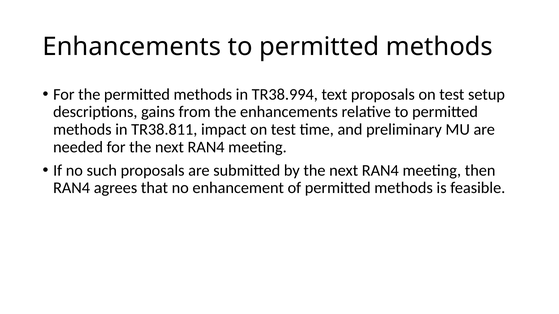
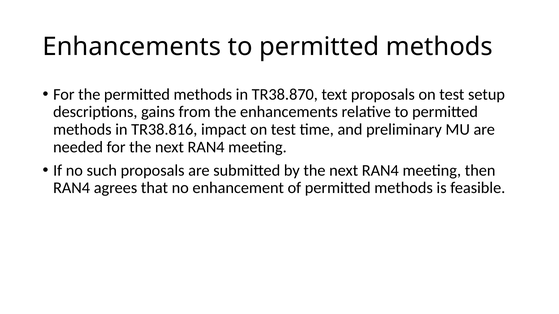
TR38.994: TR38.994 -> TR38.870
TR38.811: TR38.811 -> TR38.816
